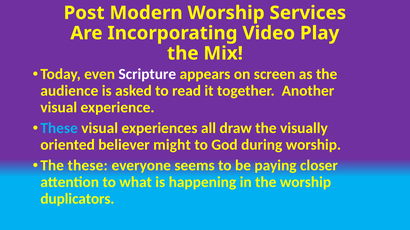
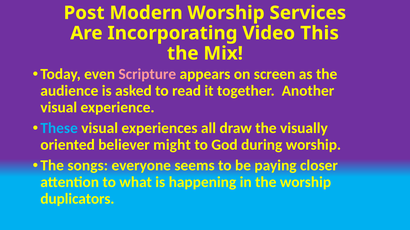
Play: Play -> This
Scripture colour: white -> pink
The these: these -> songs
